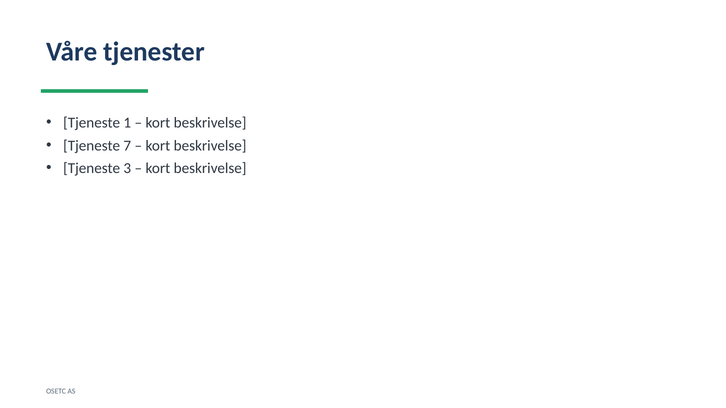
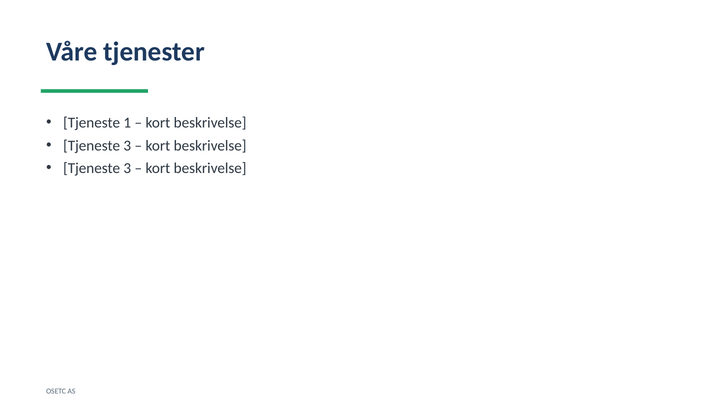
7 at (127, 146): 7 -> 3
